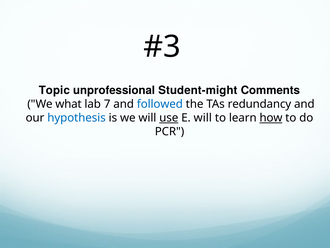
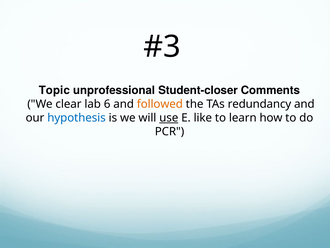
Student-might: Student-might -> Student-closer
what: what -> clear
7: 7 -> 6
followed colour: blue -> orange
E will: will -> like
how underline: present -> none
